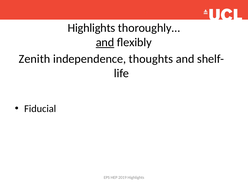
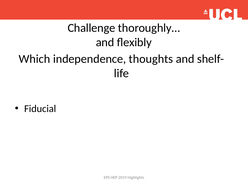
Highlights at (91, 28): Highlights -> Challenge
and at (105, 42) underline: present -> none
Zenith: Zenith -> Which
